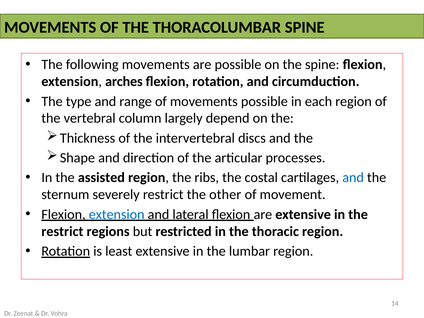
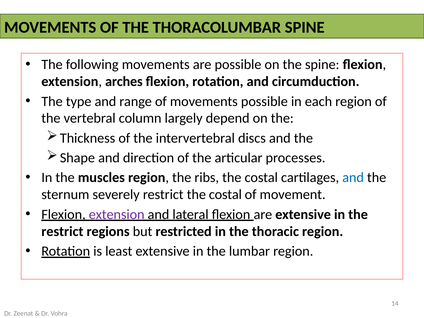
assisted: assisted -> muscles
restrict the other: other -> costal
extension at (117, 214) colour: blue -> purple
